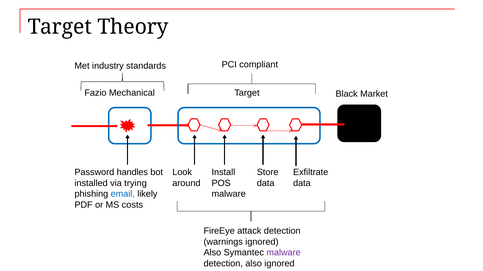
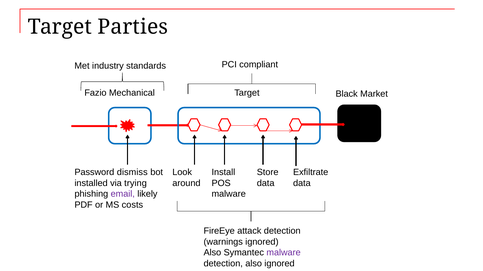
Theory: Theory -> Parties
handles: handles -> dismiss
email colour: blue -> purple
